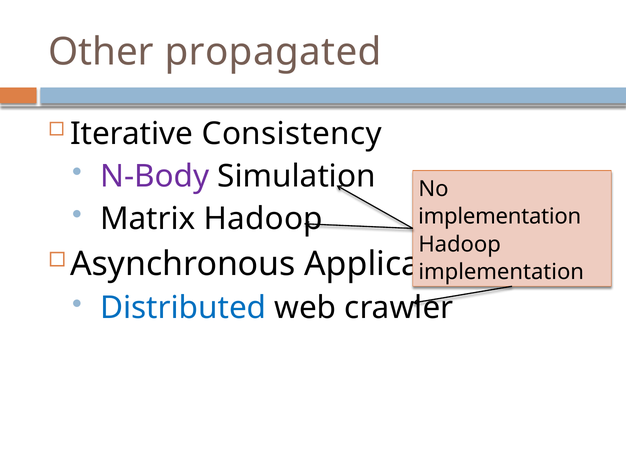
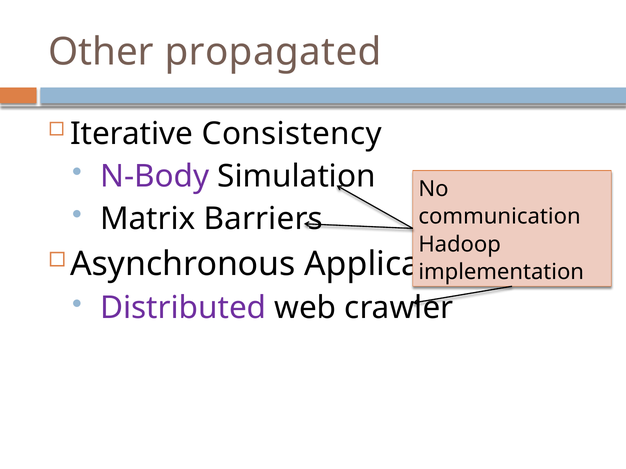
Matrix Hadoop: Hadoop -> Barriers
implementation at (500, 217): implementation -> communication
Distributed colour: blue -> purple
